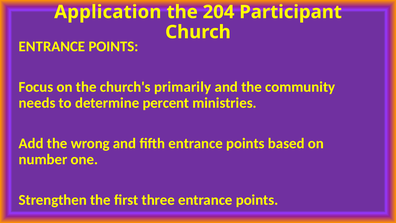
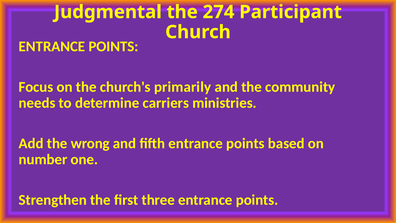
Application: Application -> Judgmental
204: 204 -> 274
percent: percent -> carriers
